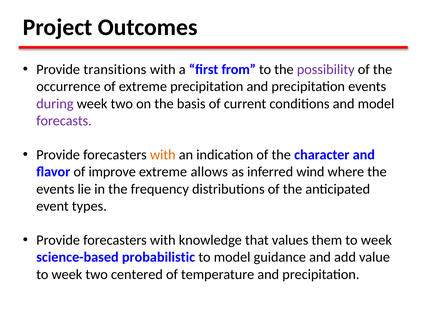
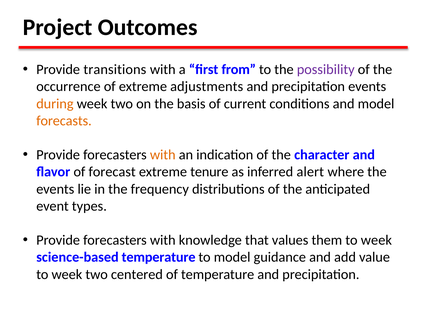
extreme precipitation: precipitation -> adjustments
during colour: purple -> orange
forecasts colour: purple -> orange
improve: improve -> forecast
allows: allows -> tenure
wind: wind -> alert
science-based probabilistic: probabilistic -> temperature
